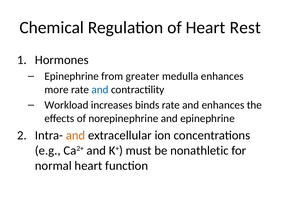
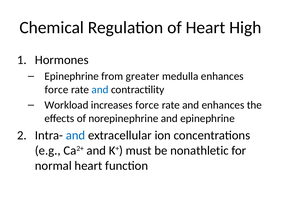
Rest: Rest -> High
more at (57, 89): more -> force
increases binds: binds -> force
and at (76, 135) colour: orange -> blue
